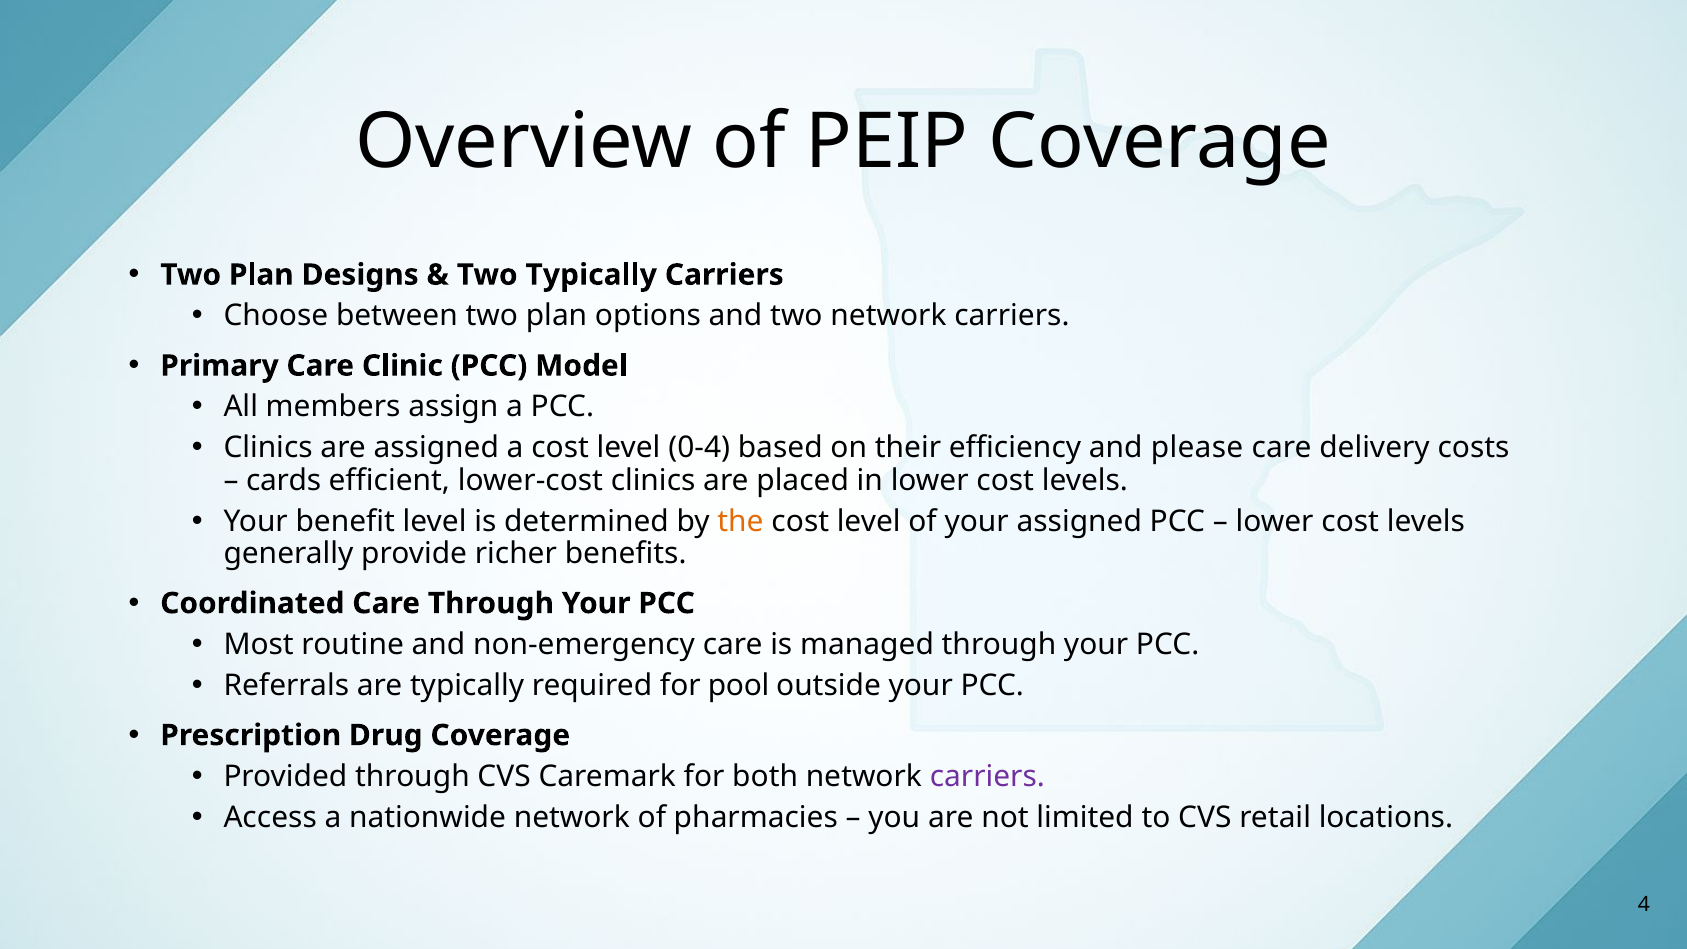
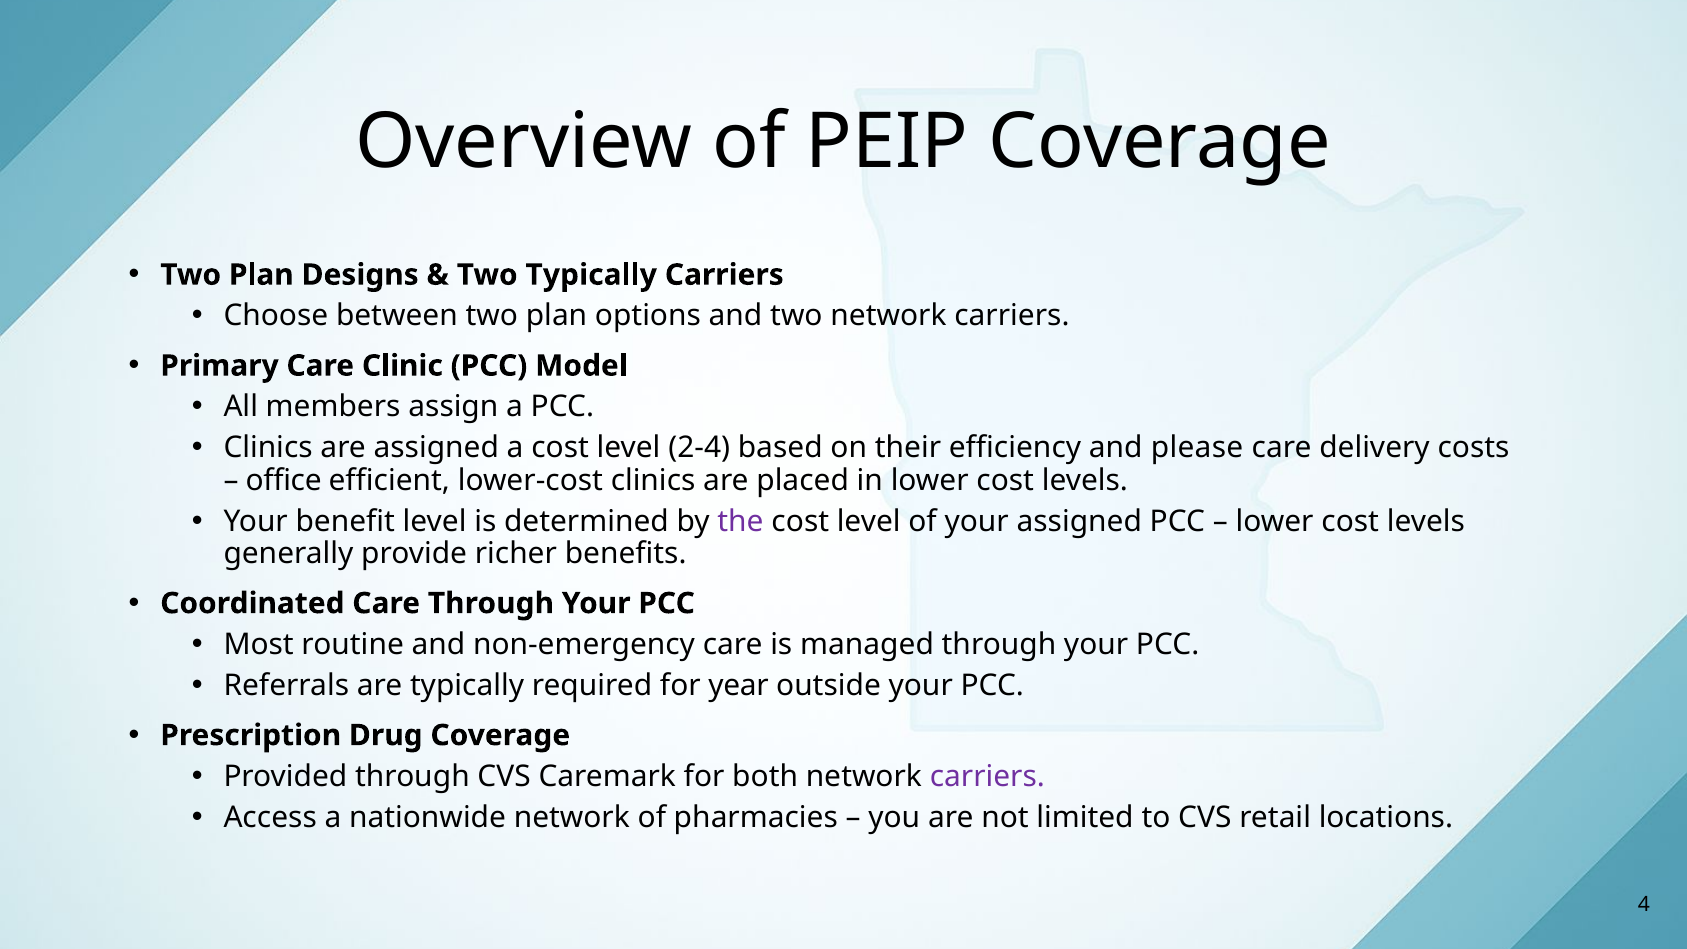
0-4: 0-4 -> 2-4
cards: cards -> office
the colour: orange -> purple
pool: pool -> year
